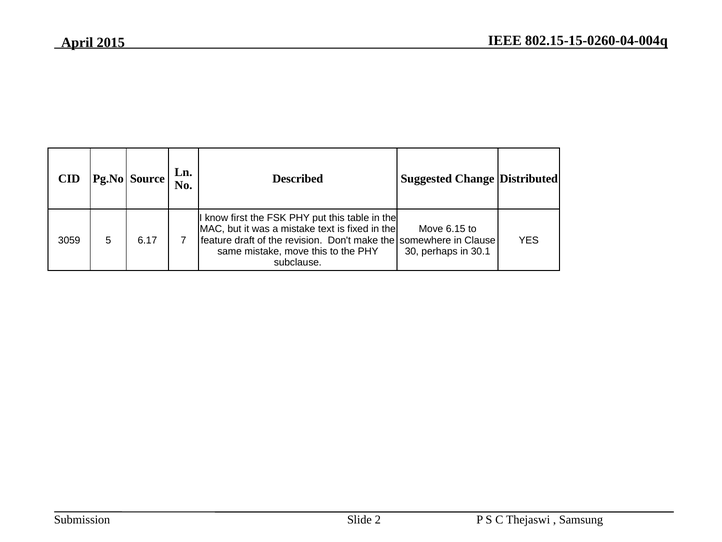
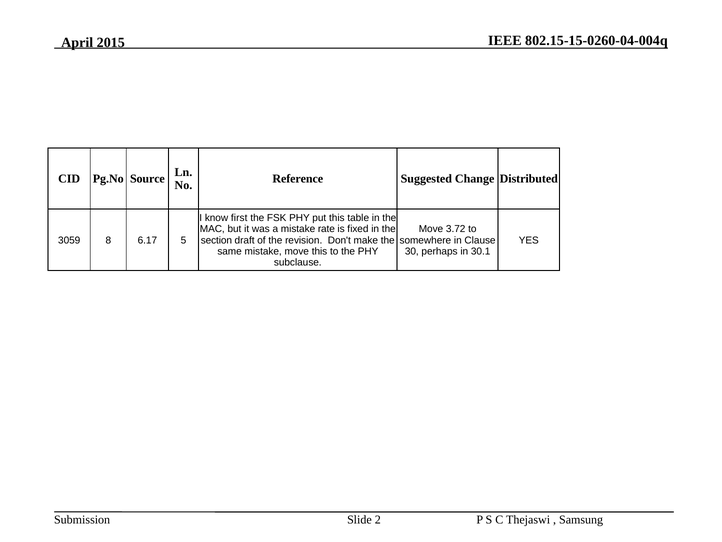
Described: Described -> Reference
text: text -> rate
6.15: 6.15 -> 3.72
5: 5 -> 8
7: 7 -> 5
feature: feature -> section
